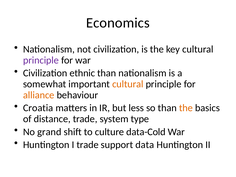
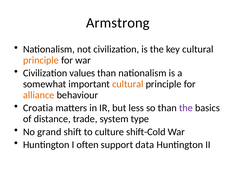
Economics: Economics -> Armstrong
principle at (41, 60) colour: purple -> orange
ethnic: ethnic -> values
the at (186, 108) colour: orange -> purple
data-Cold: data-Cold -> shift-Cold
I trade: trade -> often
